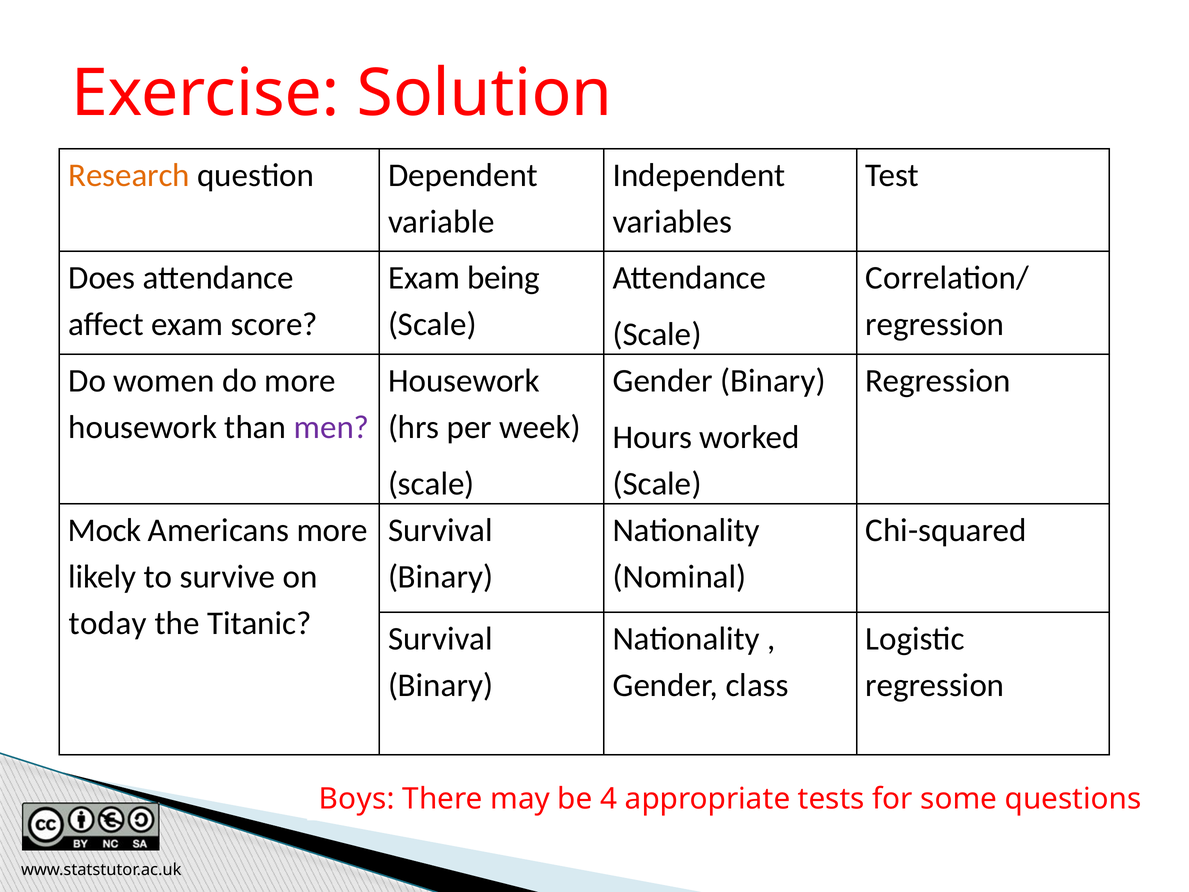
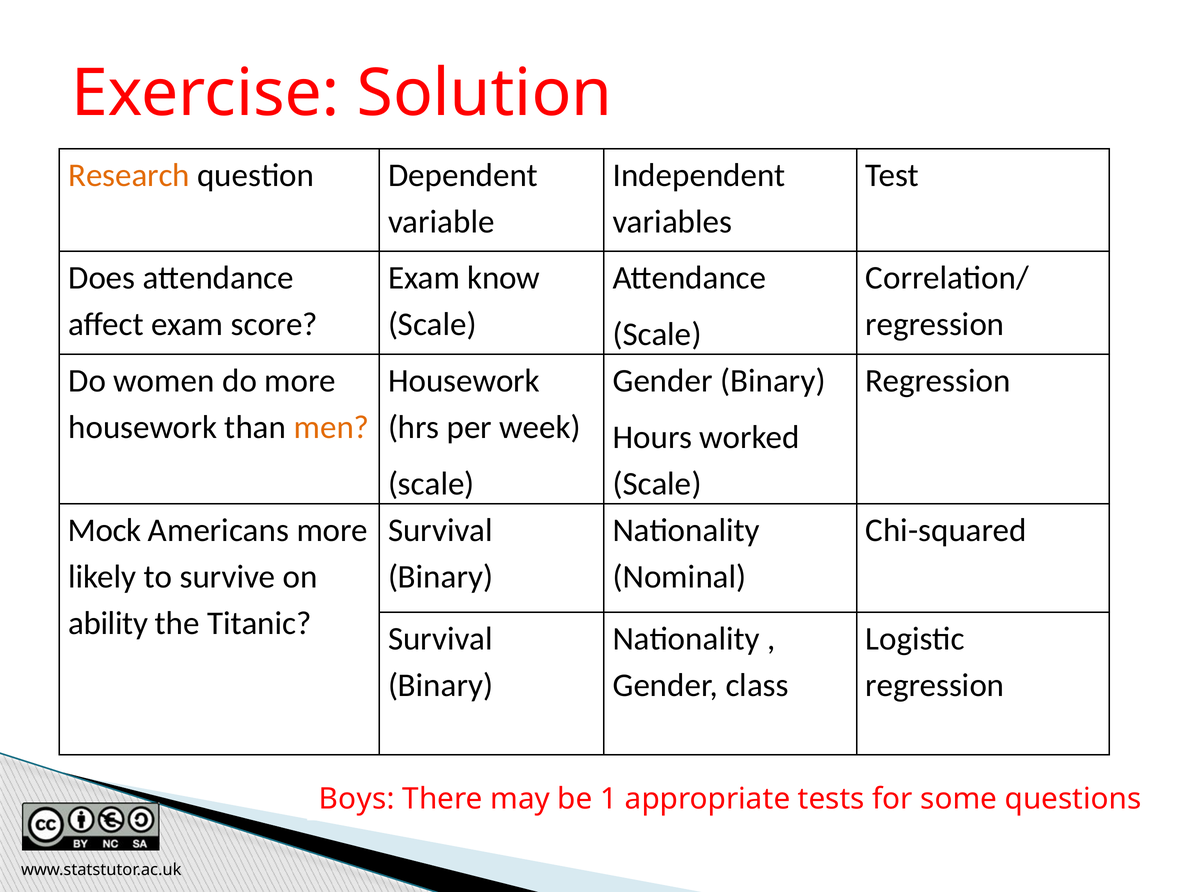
being: being -> know
men colour: purple -> orange
today: today -> ability
4: 4 -> 1
